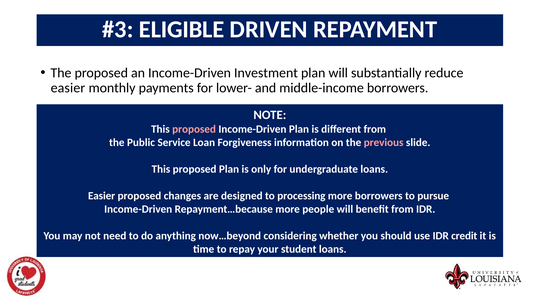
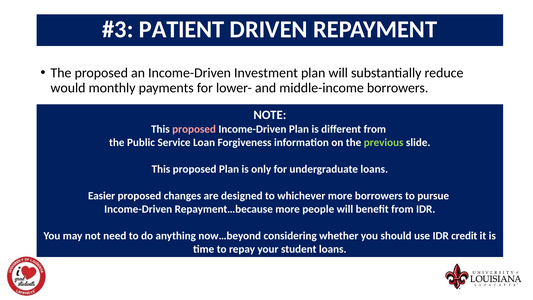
ELIGIBLE: ELIGIBLE -> PATIENT
easier at (68, 88): easier -> would
previous colour: pink -> light green
processing: processing -> whichever
